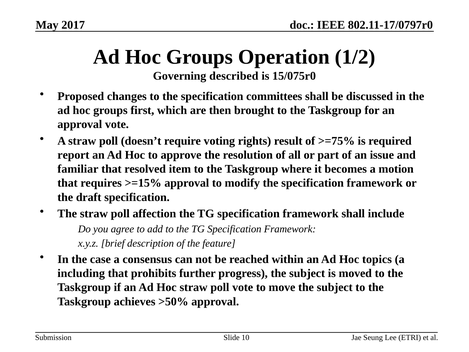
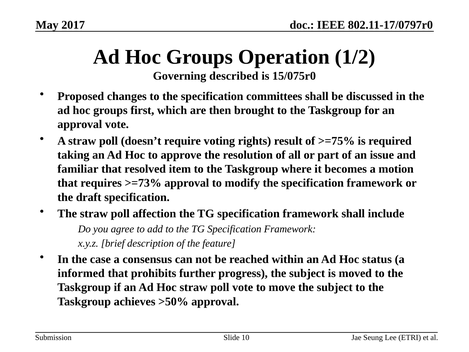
report: report -> taking
>=15%: >=15% -> >=73%
topics: topics -> status
including: including -> informed
